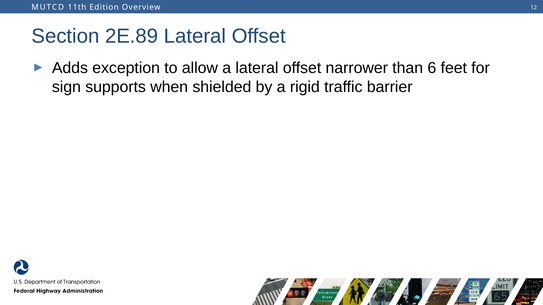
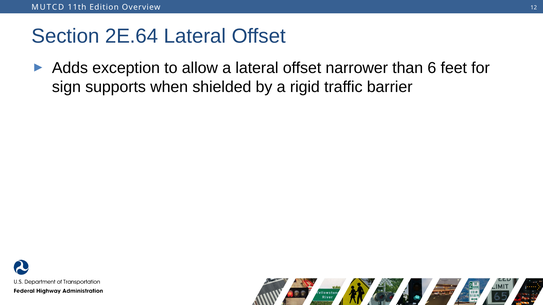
2E.89: 2E.89 -> 2E.64
